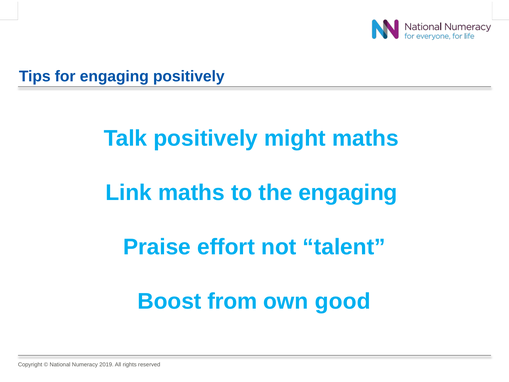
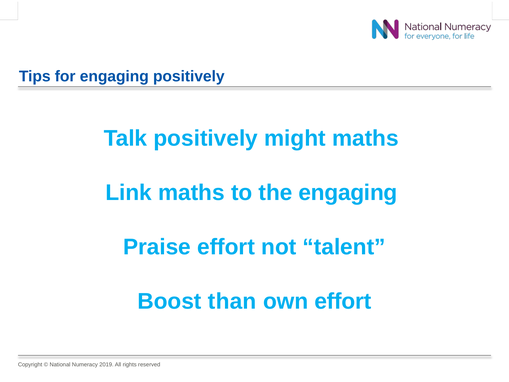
from: from -> than
own good: good -> effort
